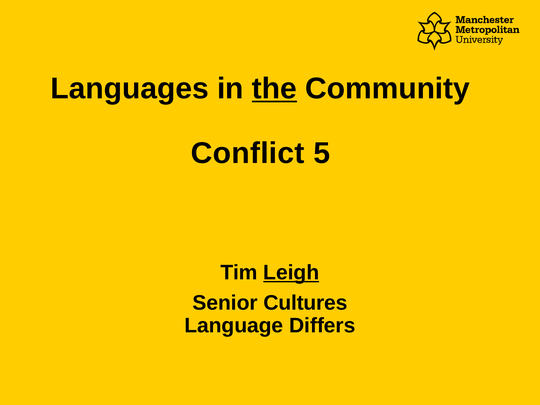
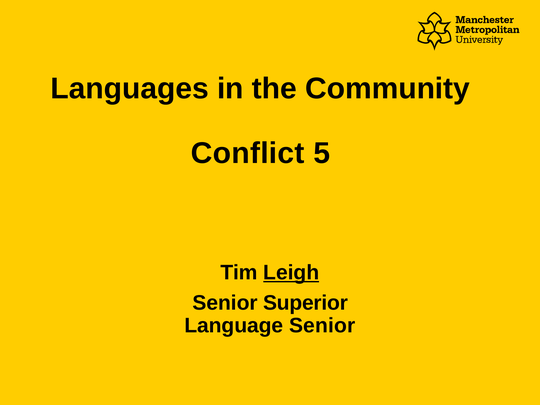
the underline: present -> none
Cultures: Cultures -> Superior
Language Differs: Differs -> Senior
